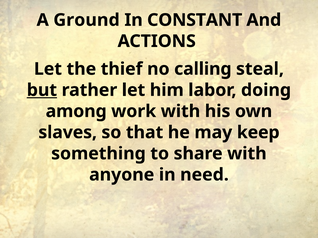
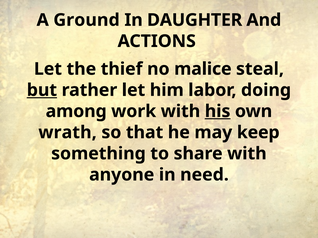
CONSTANT: CONSTANT -> DAUGHTER
calling: calling -> malice
his underline: none -> present
slaves: slaves -> wrath
